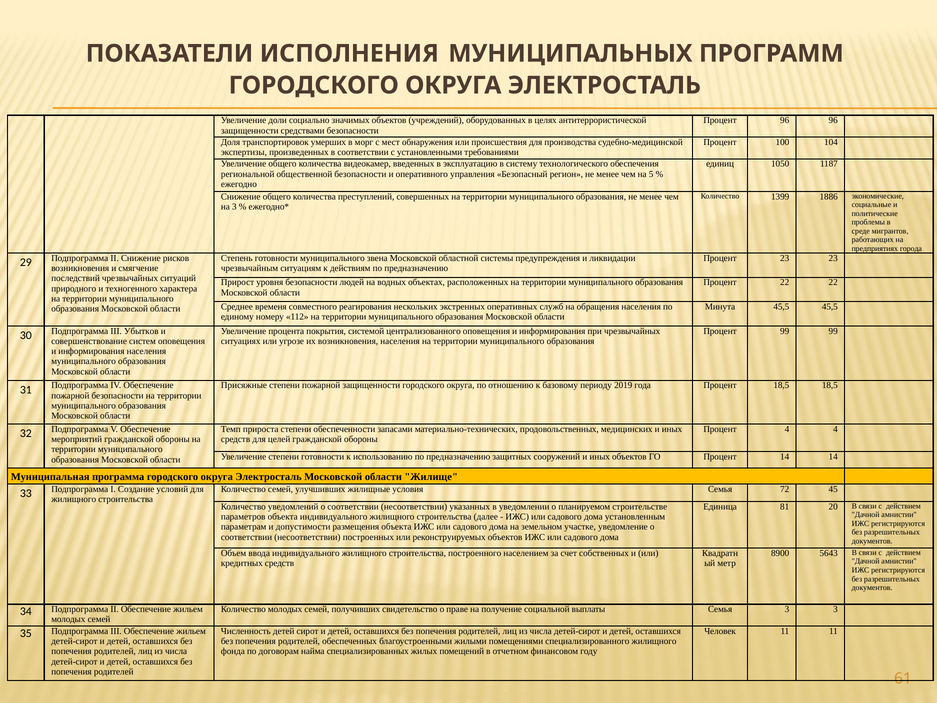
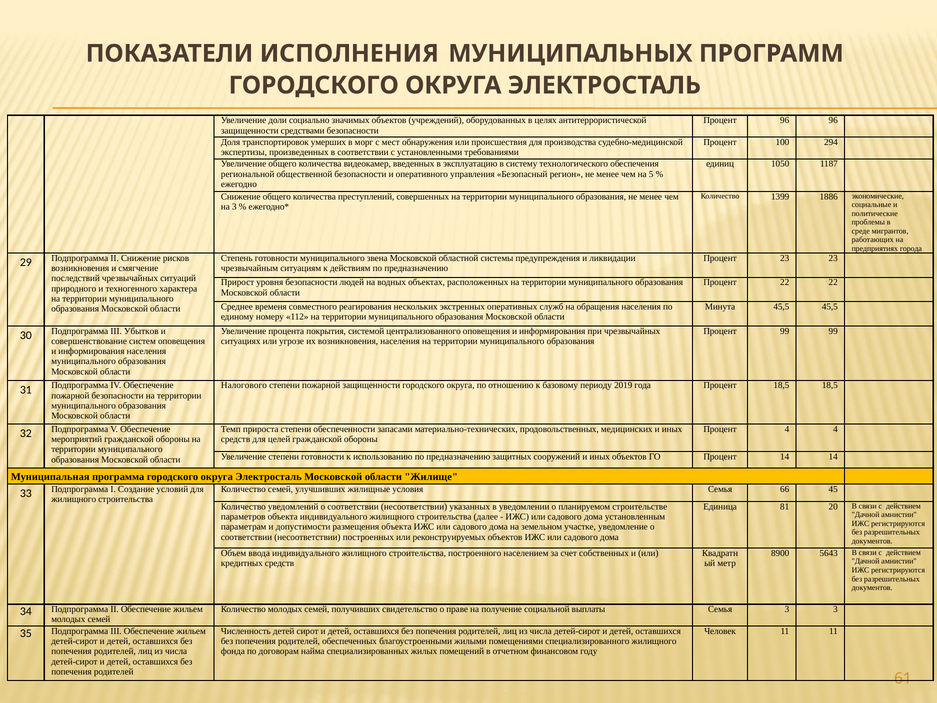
104: 104 -> 294
Присяжные: Присяжные -> Налогового
72: 72 -> 66
